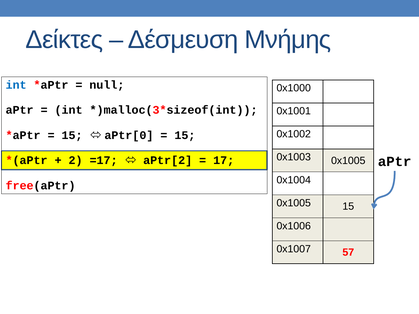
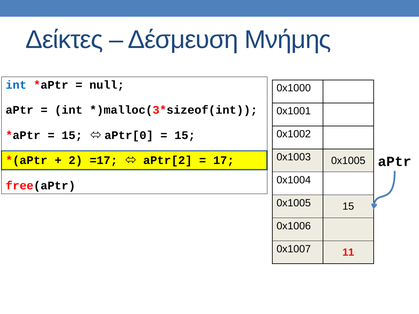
57: 57 -> 11
